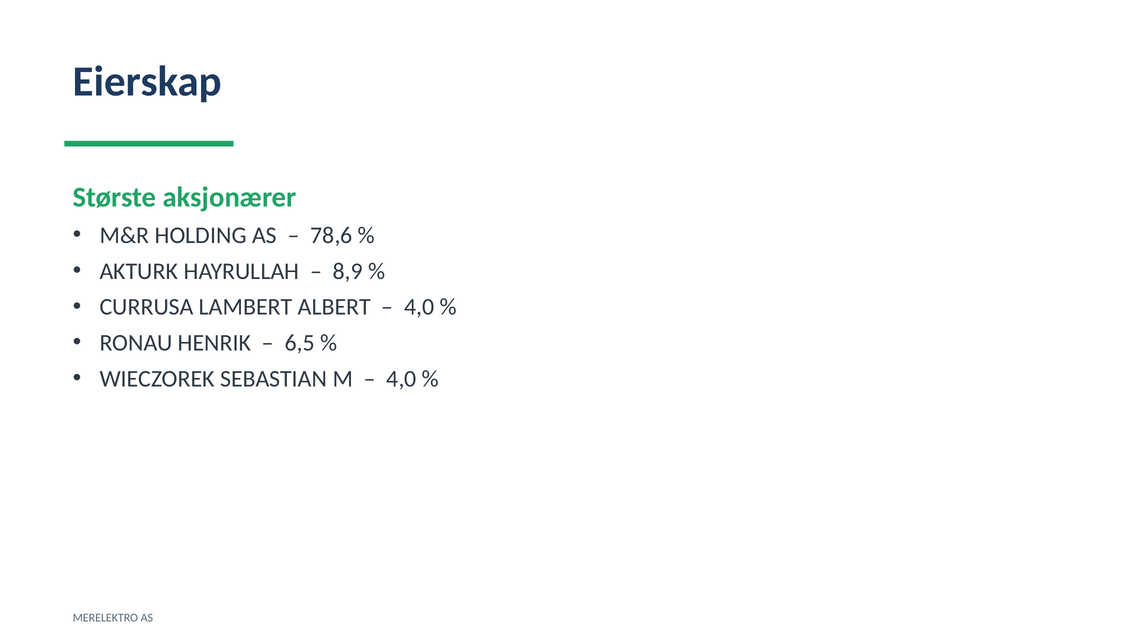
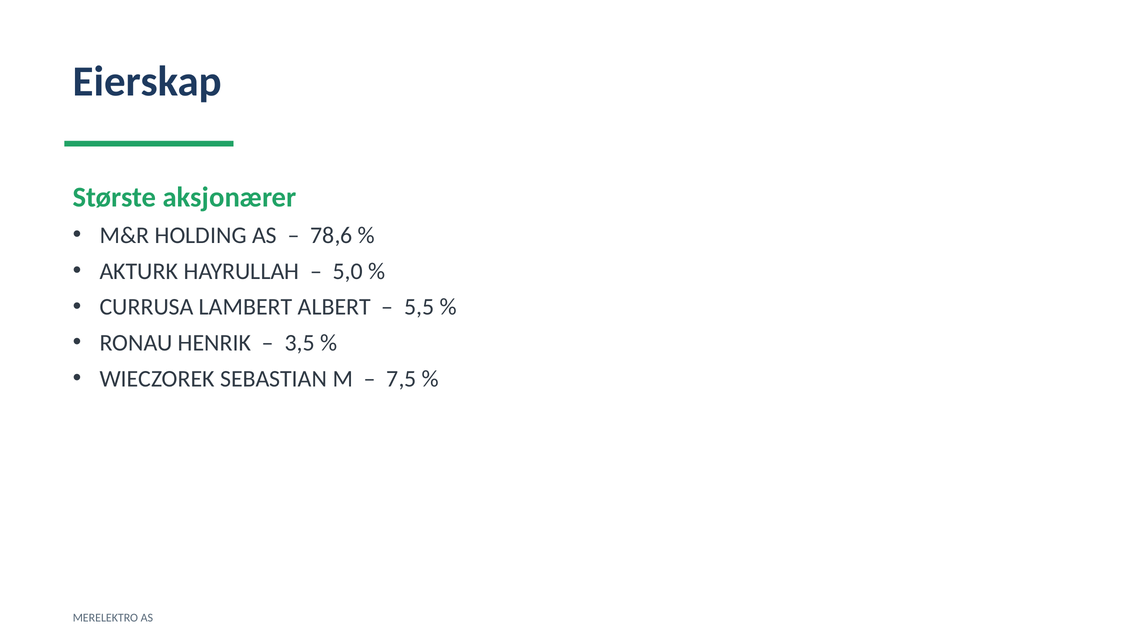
8,9: 8,9 -> 5,0
4,0 at (419, 307): 4,0 -> 5,5
6,5: 6,5 -> 3,5
4,0 at (402, 379): 4,0 -> 7,5
